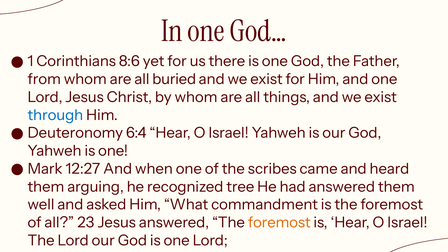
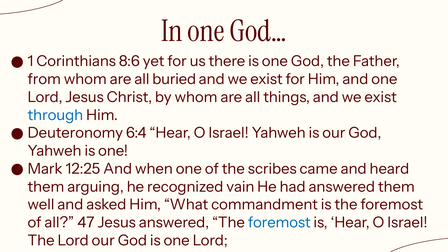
12:27: 12:27 -> 12:25
tree: tree -> vain
23: 23 -> 47
foremost at (279, 223) colour: orange -> blue
